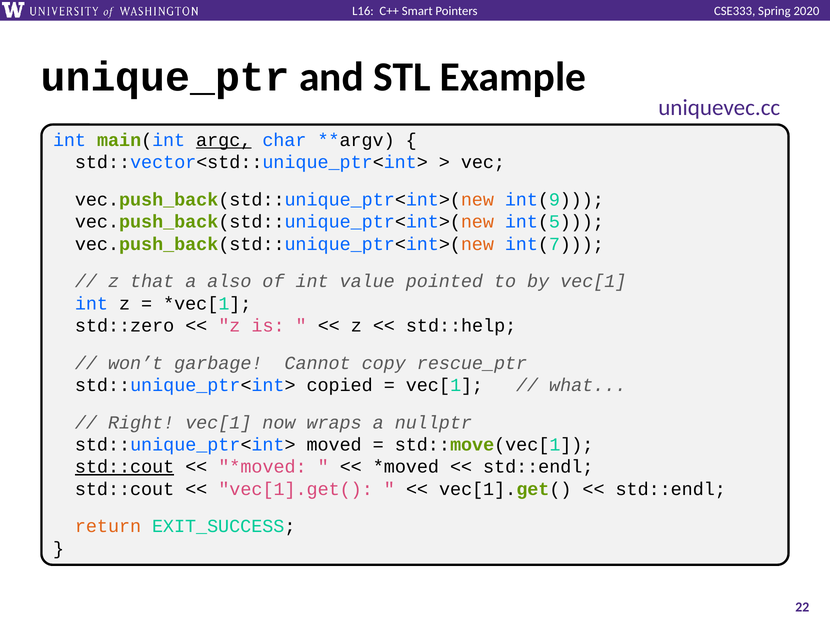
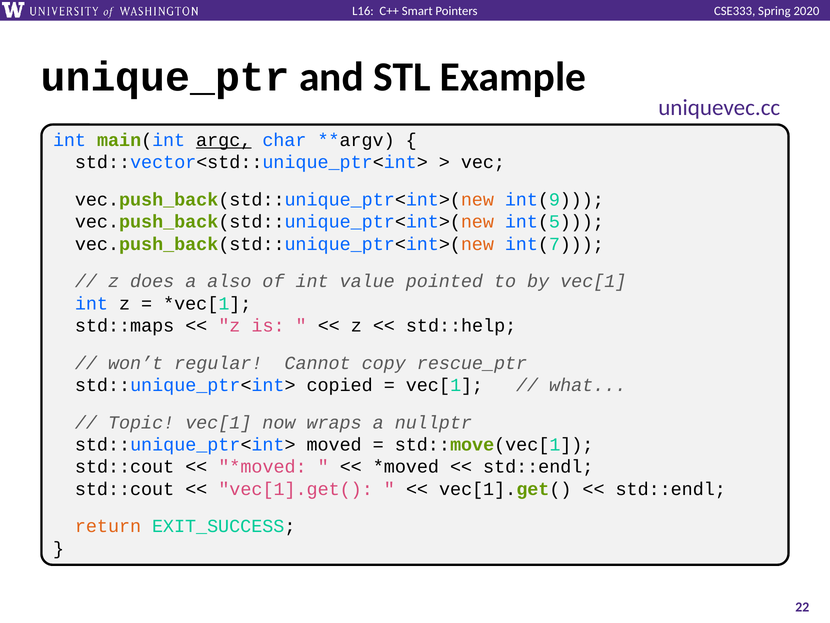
that: that -> does
std::zero: std::zero -> std::maps
garbage: garbage -> regular
Right: Right -> Topic
std::cout at (125, 466) underline: present -> none
